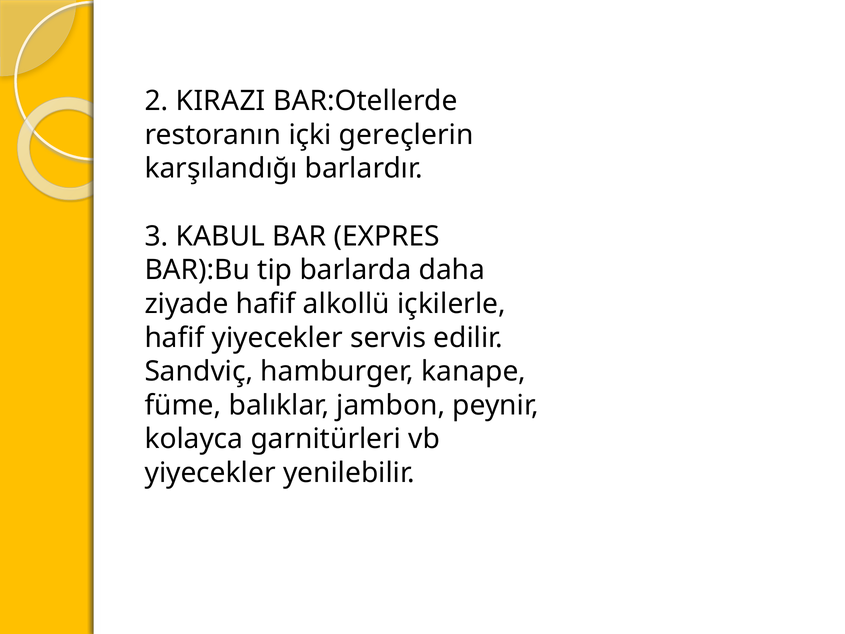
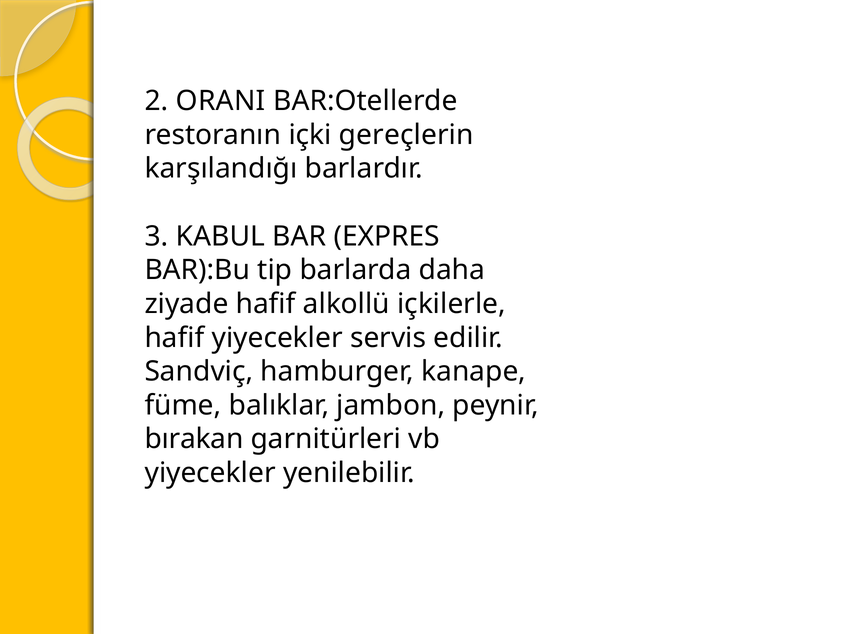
KIRAZI: KIRAZI -> ORANI
kolayca: kolayca -> bırakan
